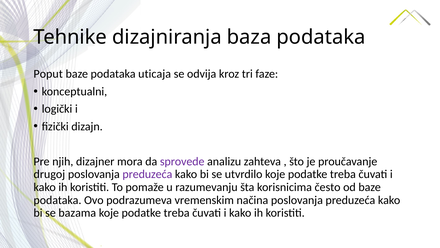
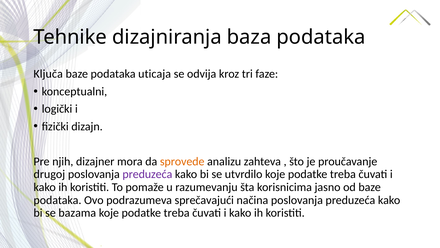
Poput: Poput -> Ključa
sprovede colour: purple -> orange
često: često -> jasno
vremenskim: vremenskim -> sprečavajući
